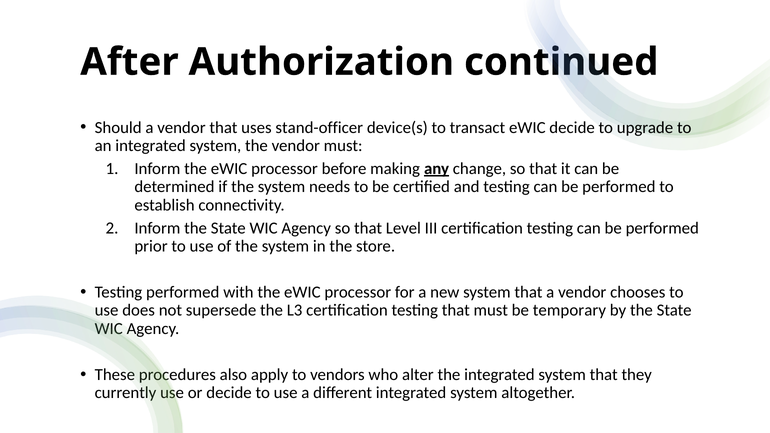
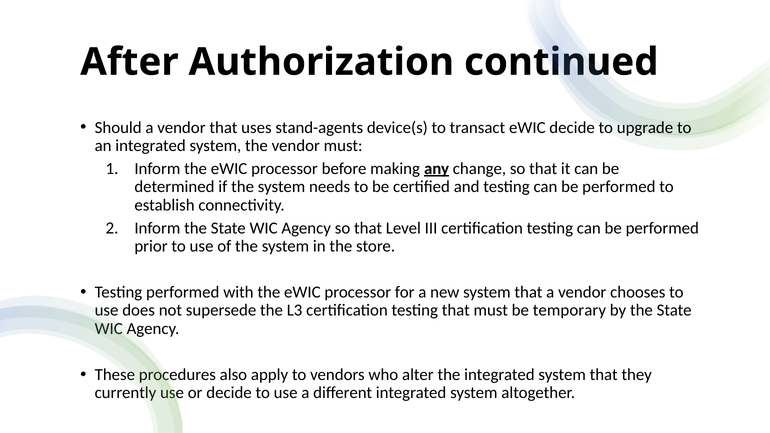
stand-officer: stand-officer -> stand-agents
